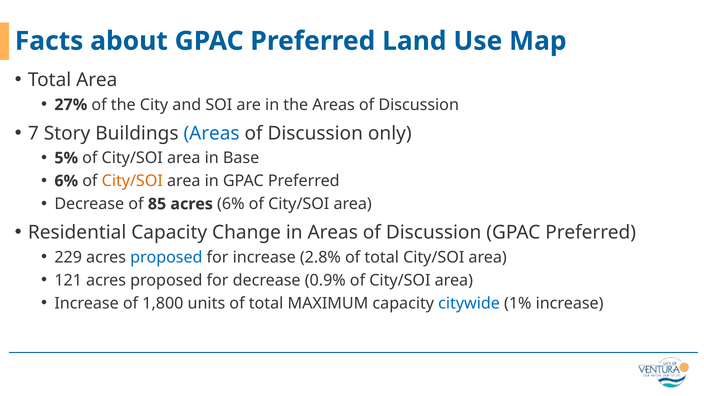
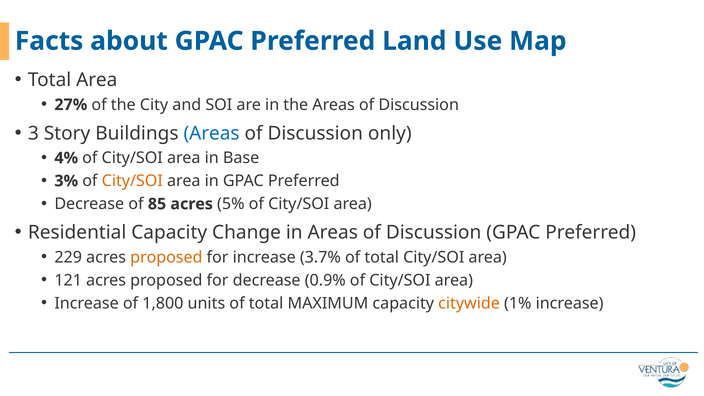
7: 7 -> 3
5%: 5% -> 4%
6% at (66, 181): 6% -> 3%
acres 6%: 6% -> 5%
proposed at (166, 257) colour: blue -> orange
2.8%: 2.8% -> 3.7%
citywide colour: blue -> orange
